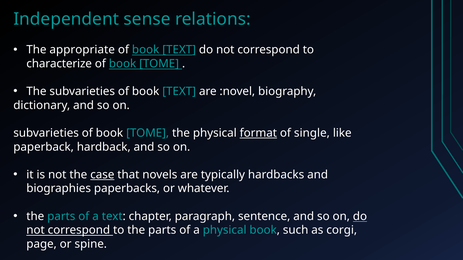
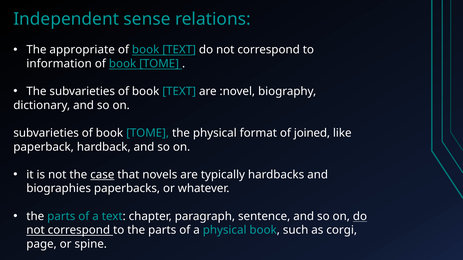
characterize: characterize -> information
format underline: present -> none
single: single -> joined
